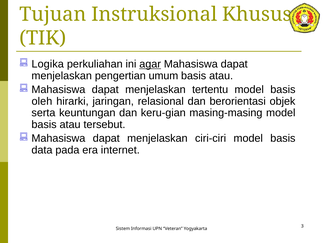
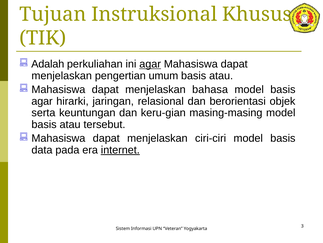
Logika: Logika -> Adalah
tertentu: tertentu -> bahasa
oleh at (42, 101): oleh -> agar
internet underline: none -> present
